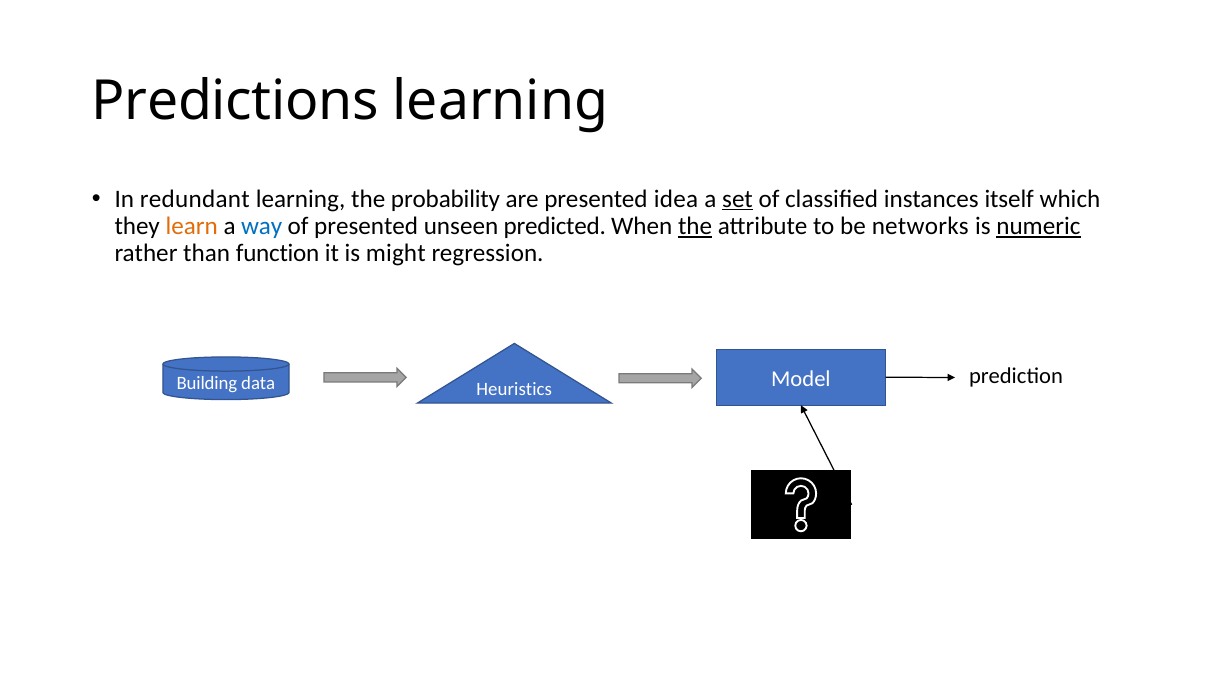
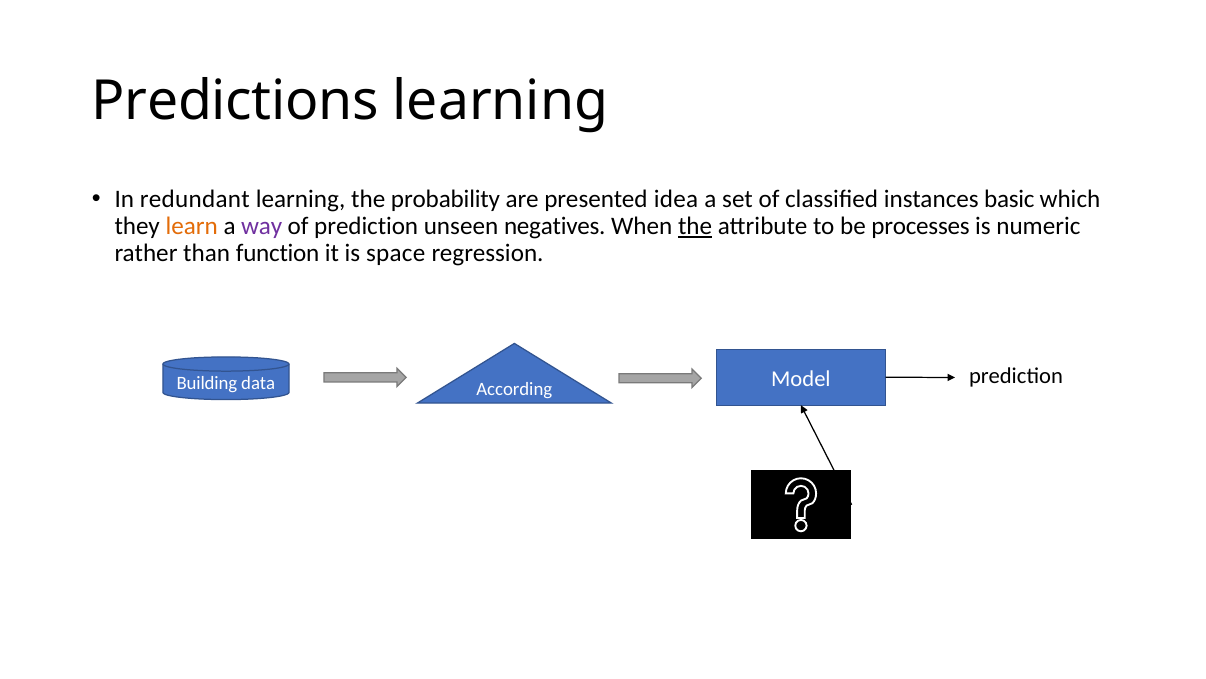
set underline: present -> none
itself: itself -> basic
way colour: blue -> purple
of presented: presented -> prediction
predicted: predicted -> negatives
networks: networks -> processes
numeric underline: present -> none
might: might -> space
Heuristics: Heuristics -> According
